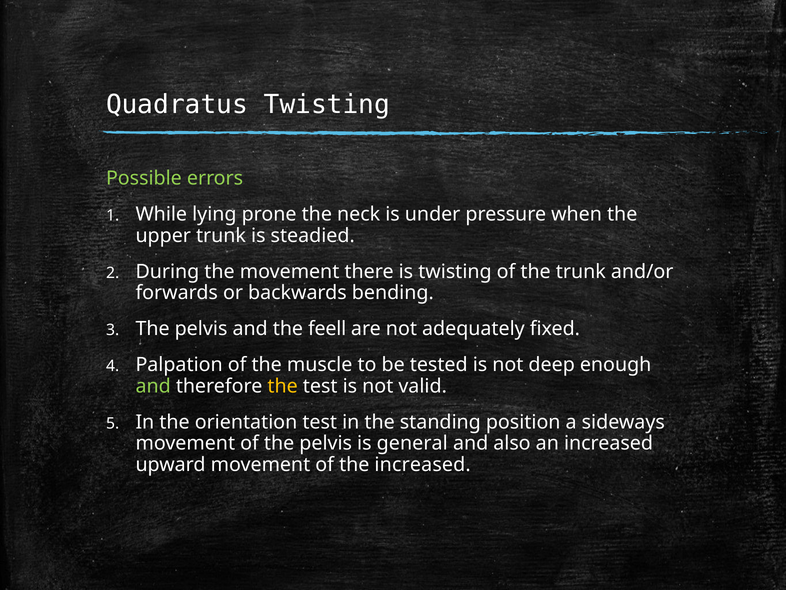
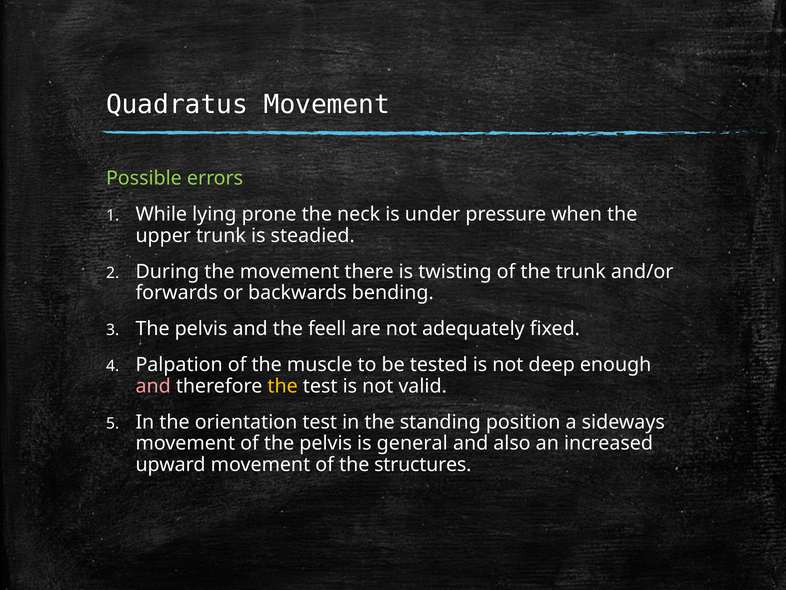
Quadratus Twisting: Twisting -> Movement
and at (153, 386) colour: light green -> pink
the increased: increased -> structures
